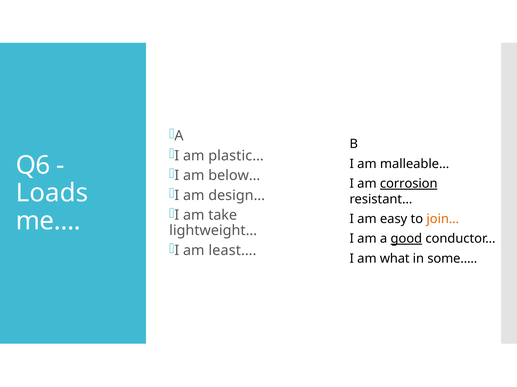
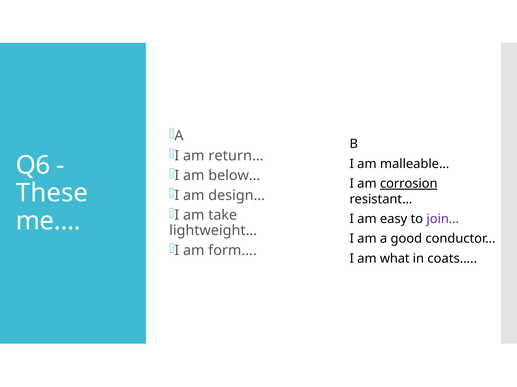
plastic…: plastic… -> return…
Loads: Loads -> These
join… colour: orange -> purple
good underline: present -> none
least…: least… -> form…
some…: some… -> coats…
